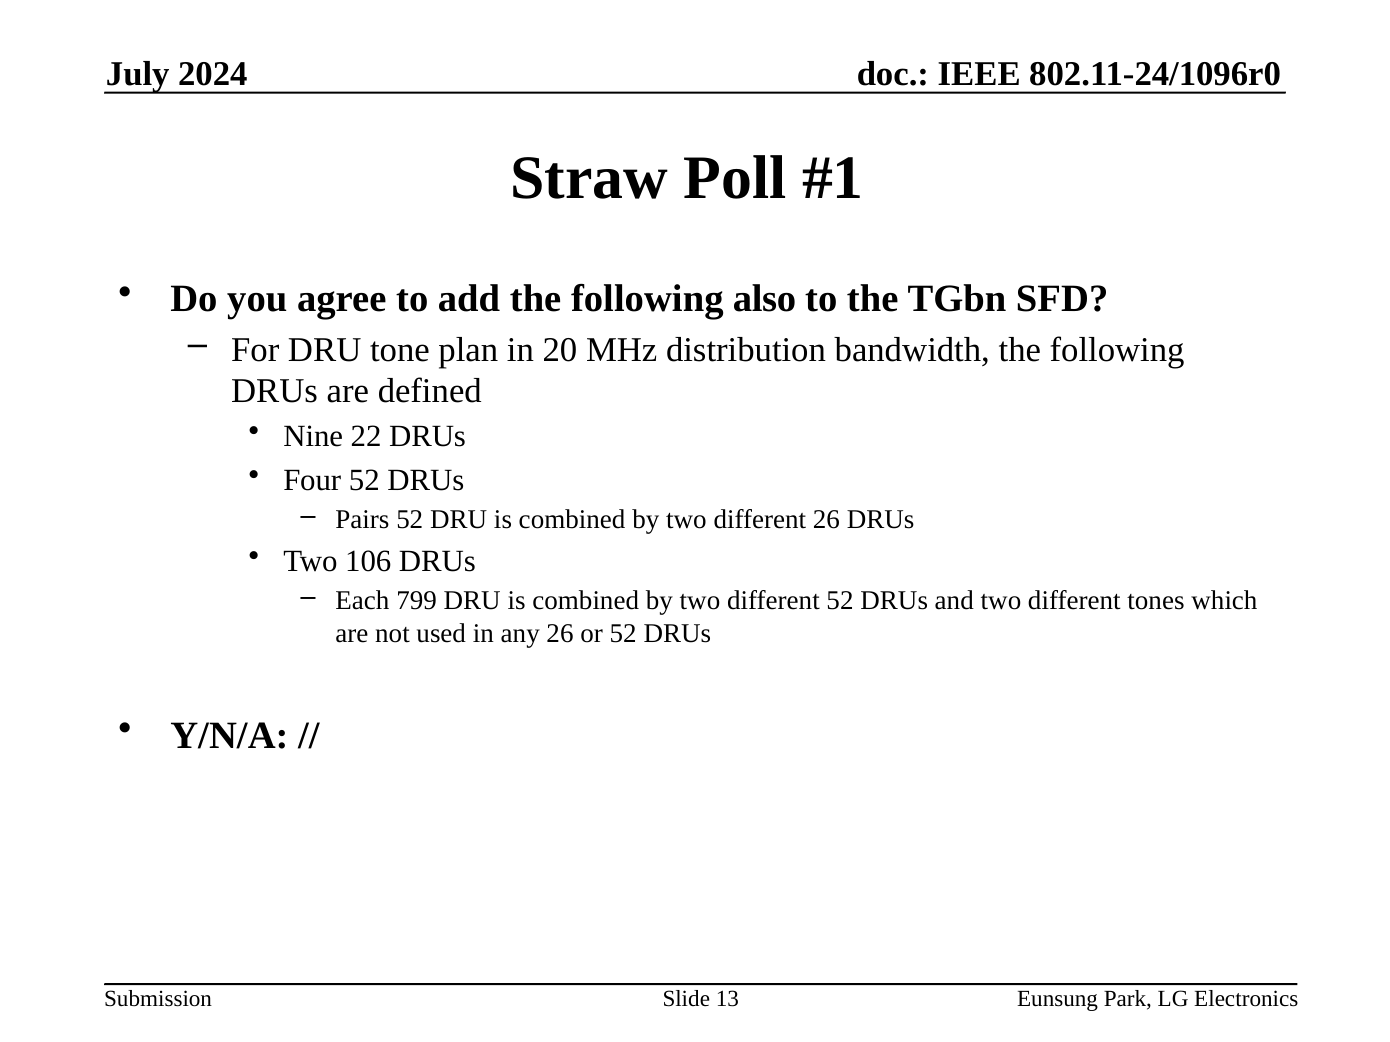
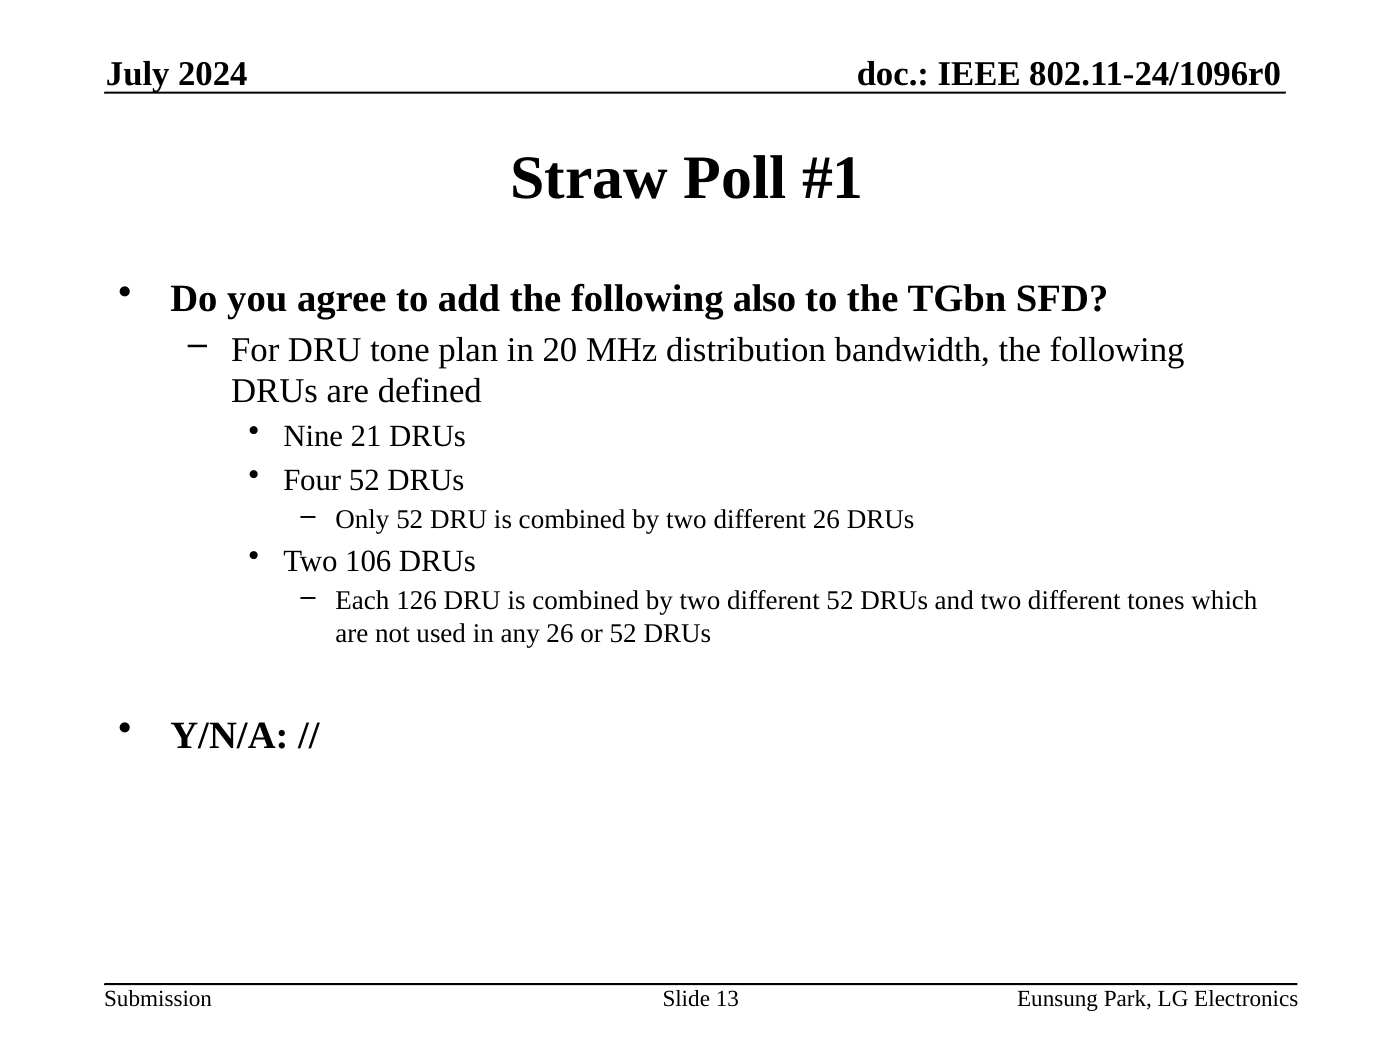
22: 22 -> 21
Pairs: Pairs -> Only
799: 799 -> 126
